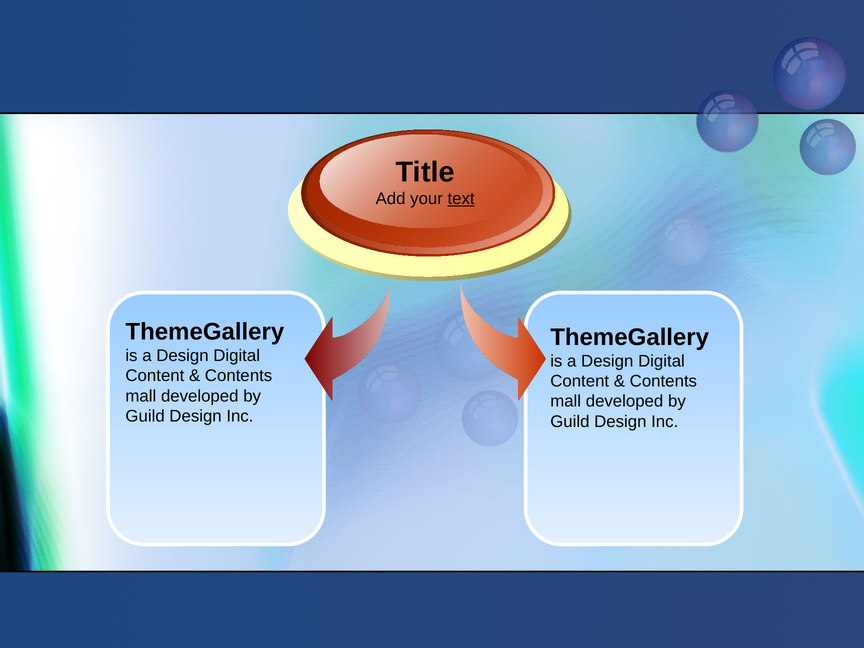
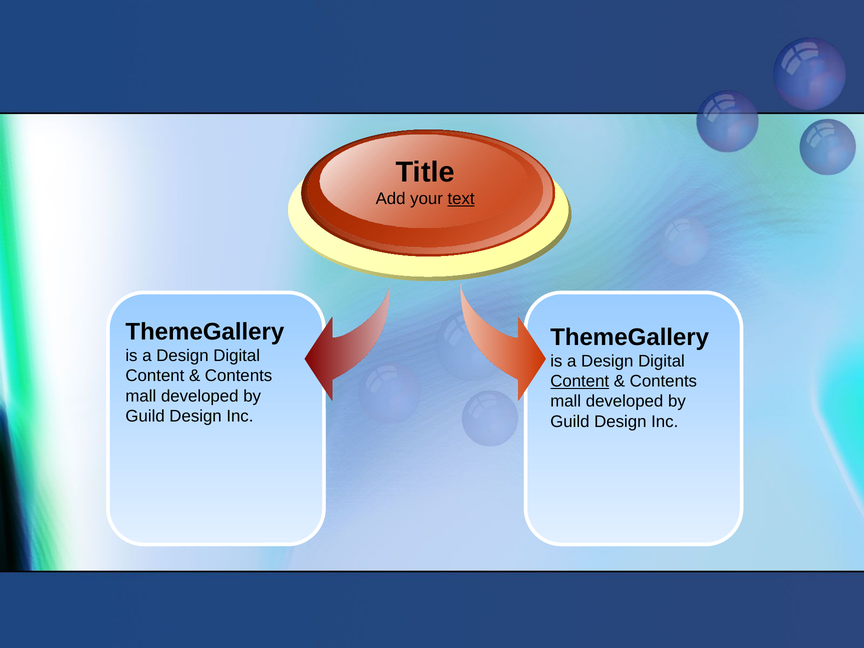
Content at (580, 381) underline: none -> present
